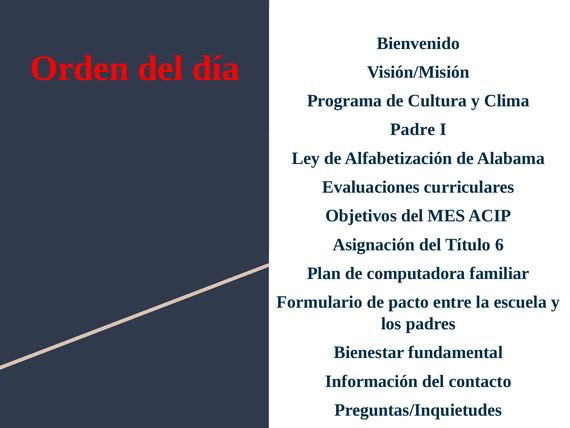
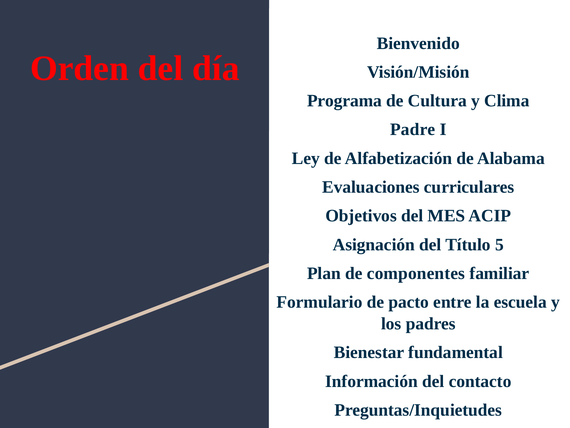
6: 6 -> 5
computadora: computadora -> componentes
